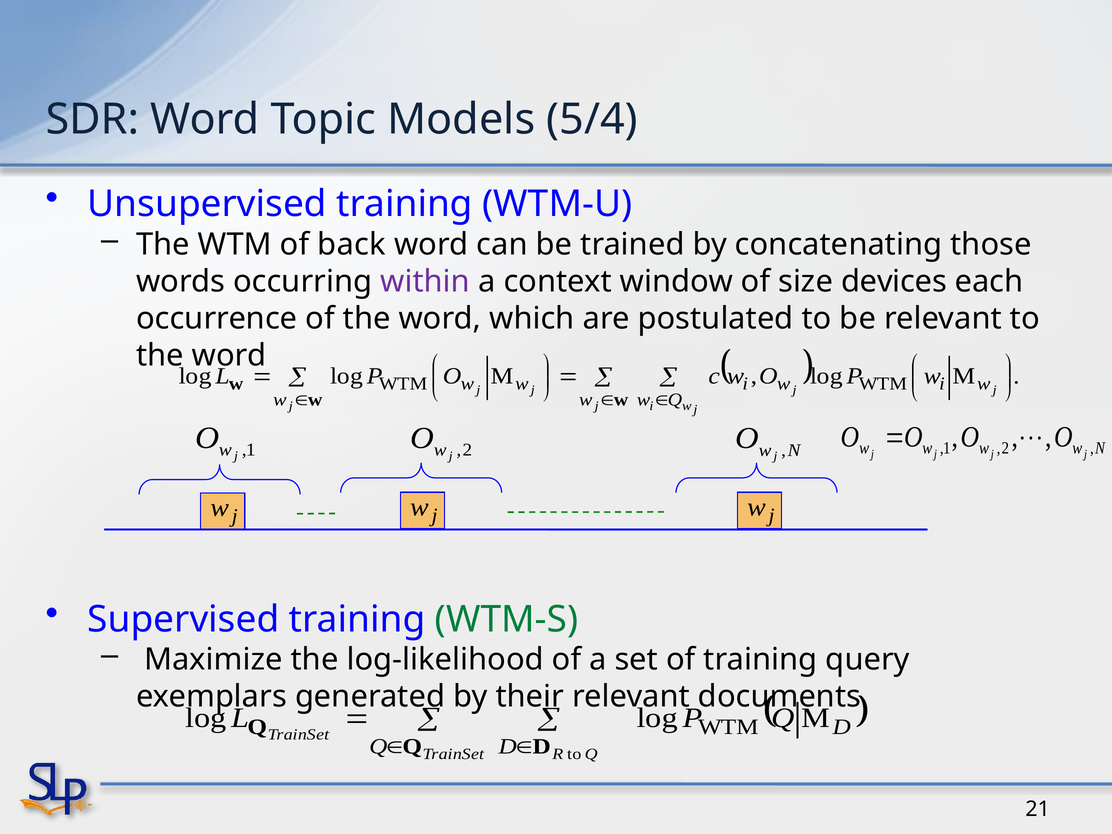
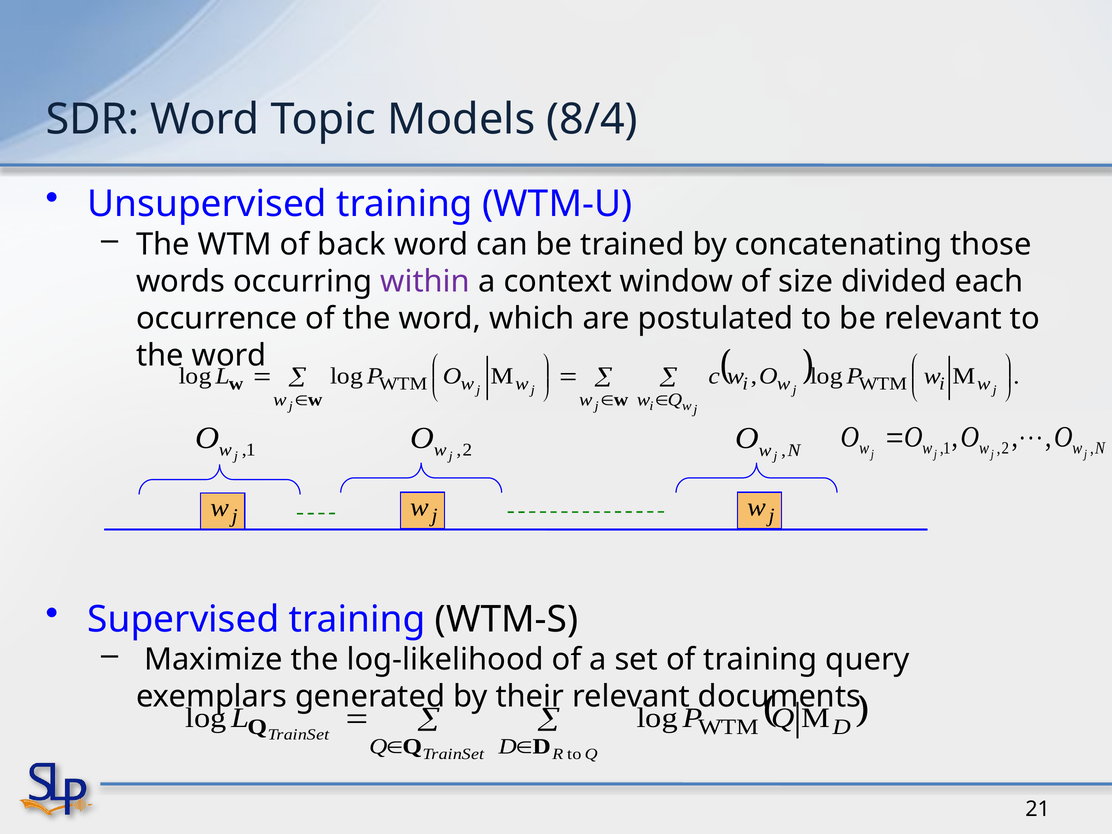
5/4: 5/4 -> 8/4
devices: devices -> divided
WTM-S colour: green -> black
